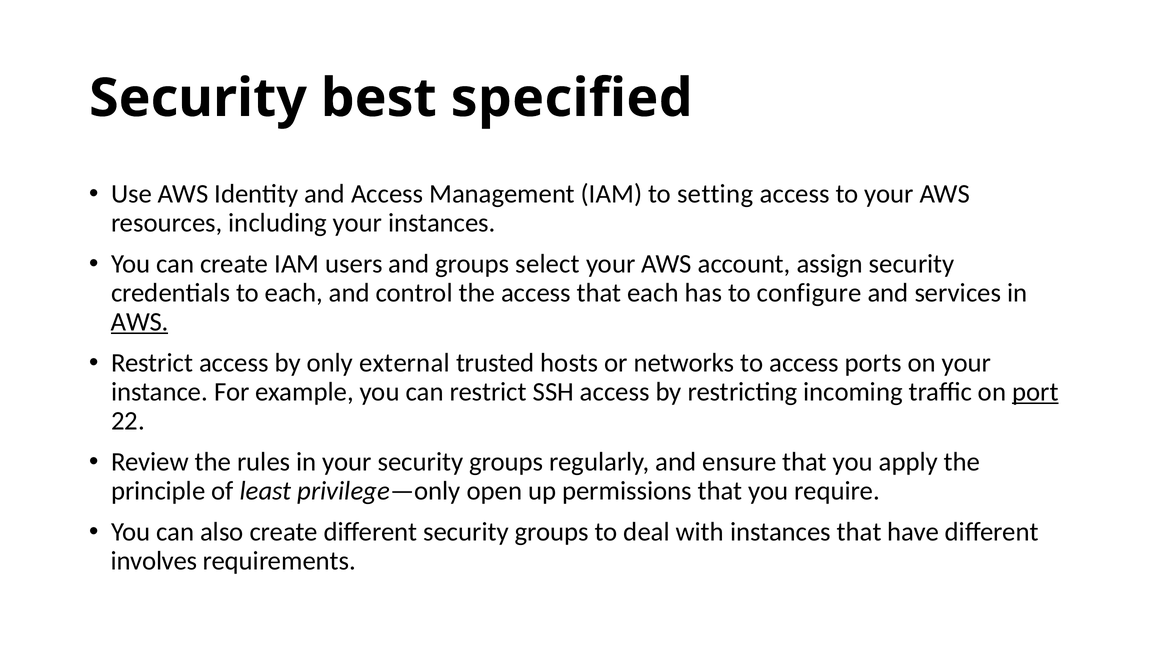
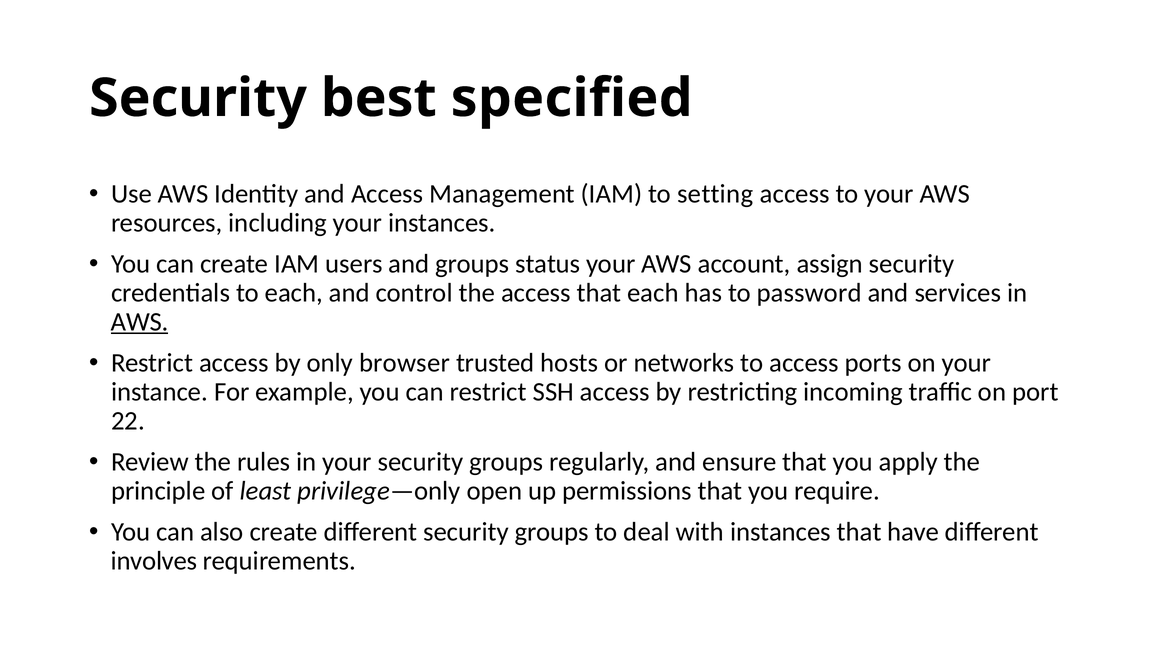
select: select -> status
configure: configure -> password
external: external -> browser
port underline: present -> none
